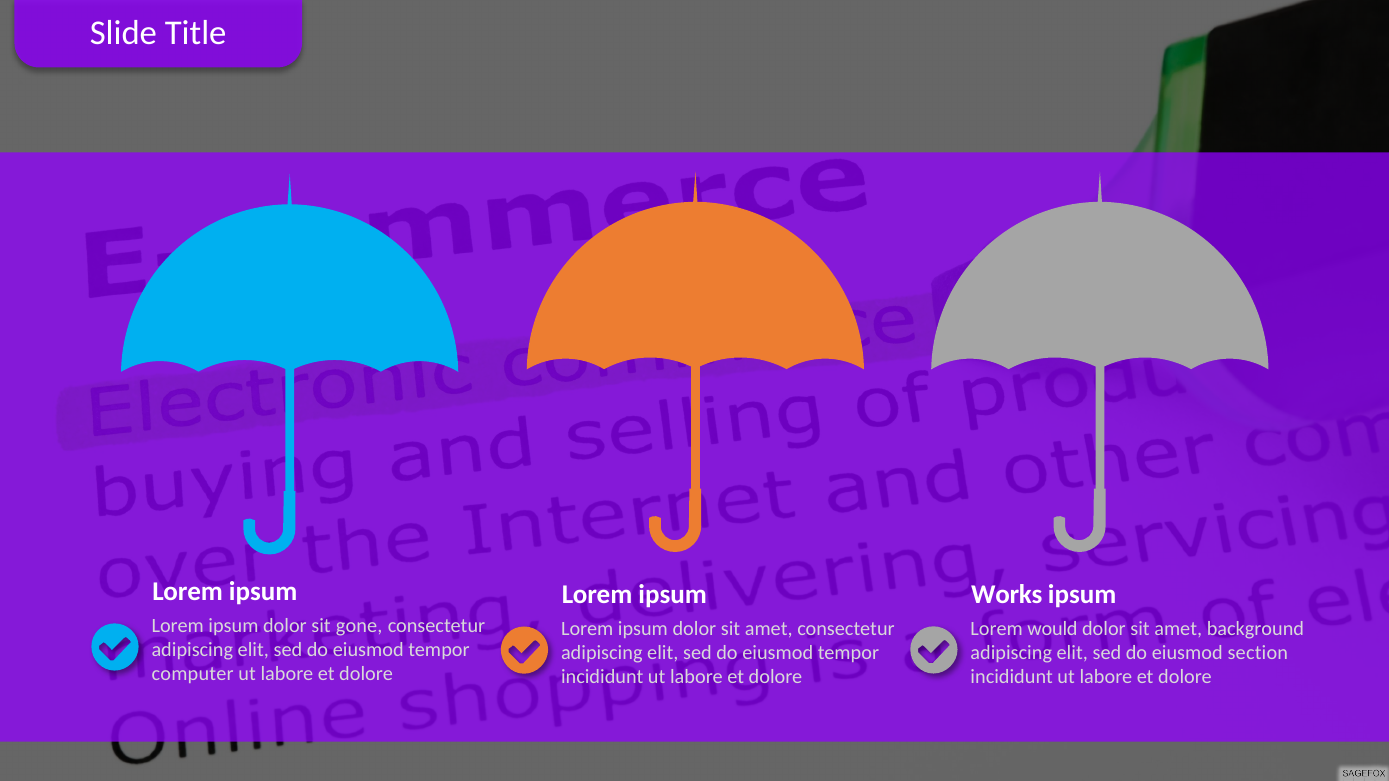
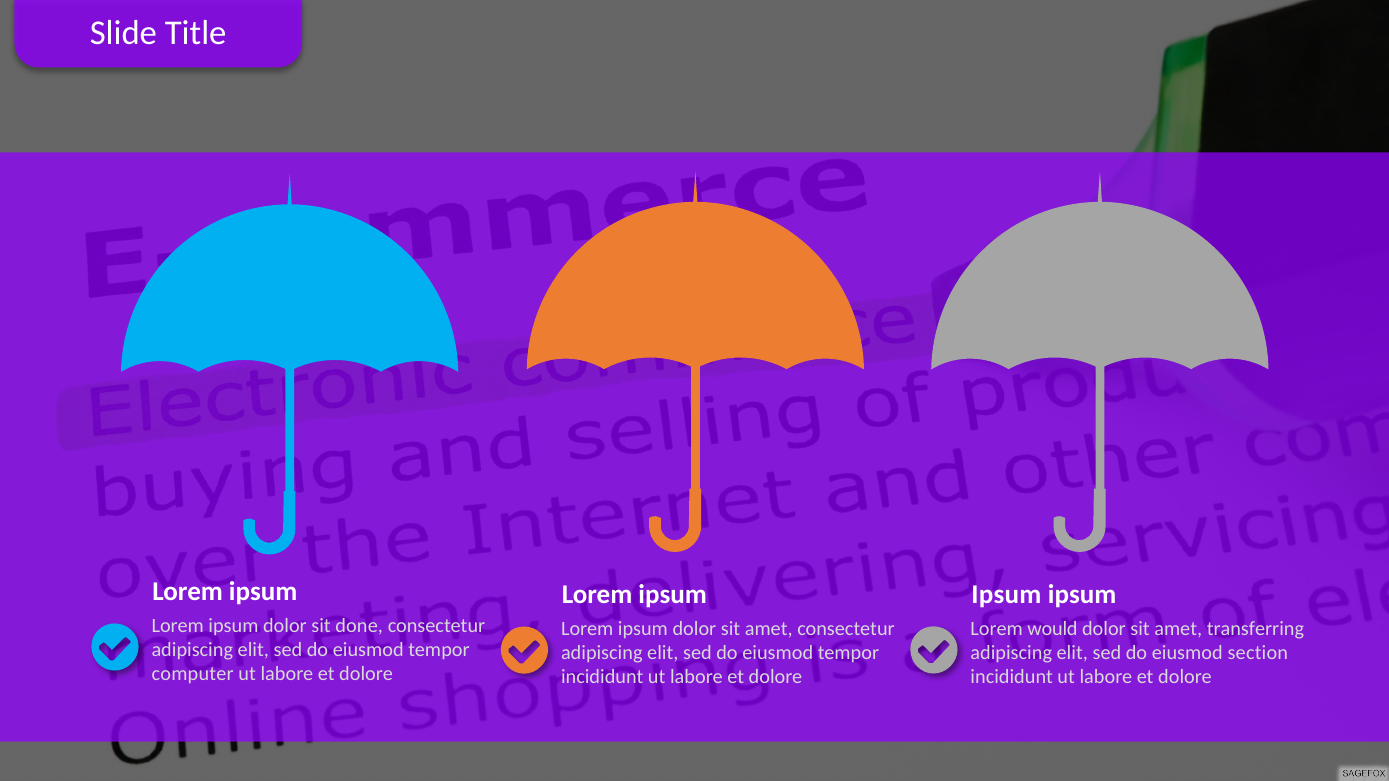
Works at (1007, 595): Works -> Ipsum
gone: gone -> done
background: background -> transferring
